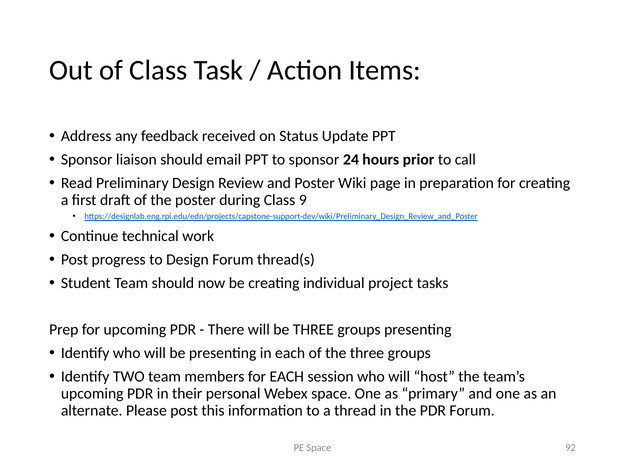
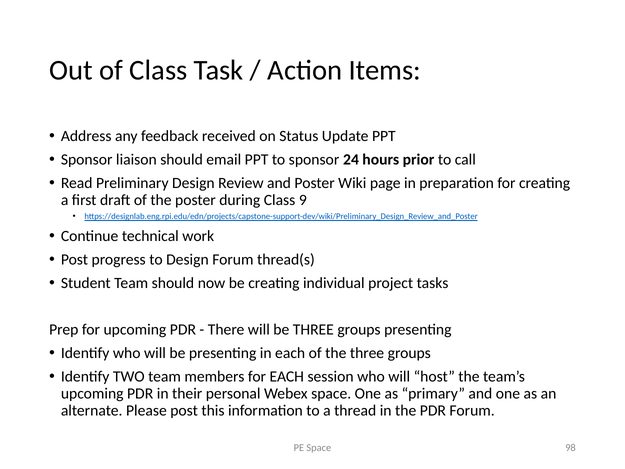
92: 92 -> 98
